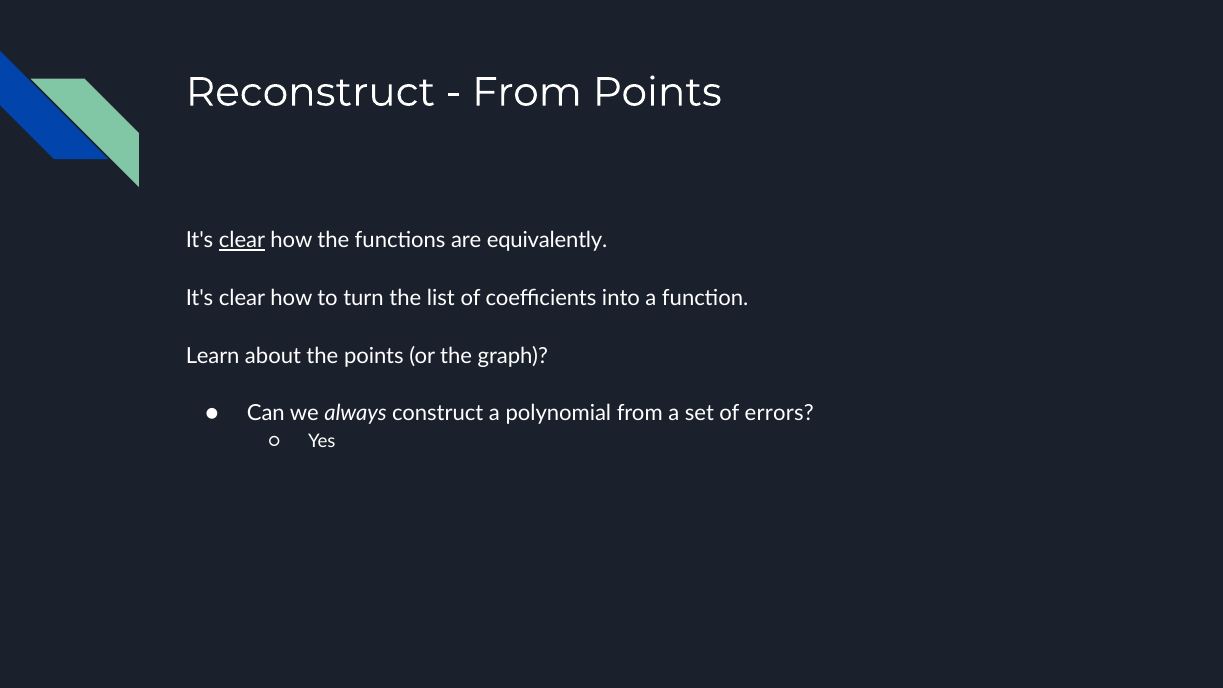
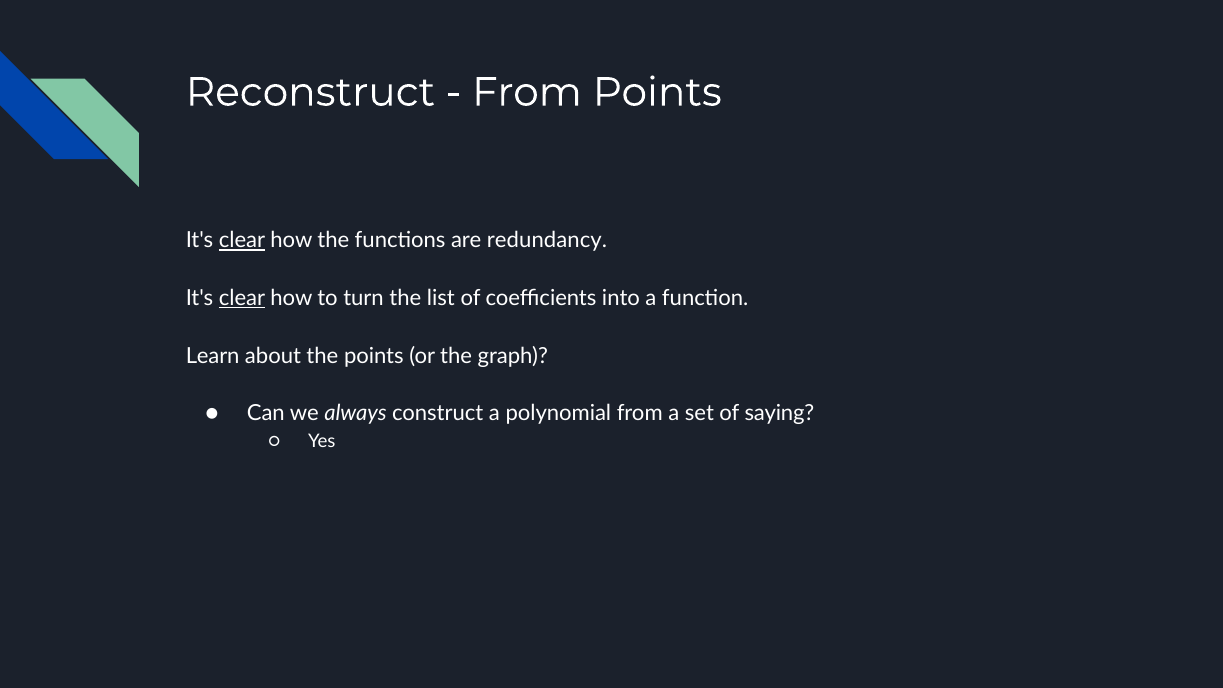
equivalently: equivalently -> redundancy
clear at (242, 298) underline: none -> present
errors: errors -> saying
